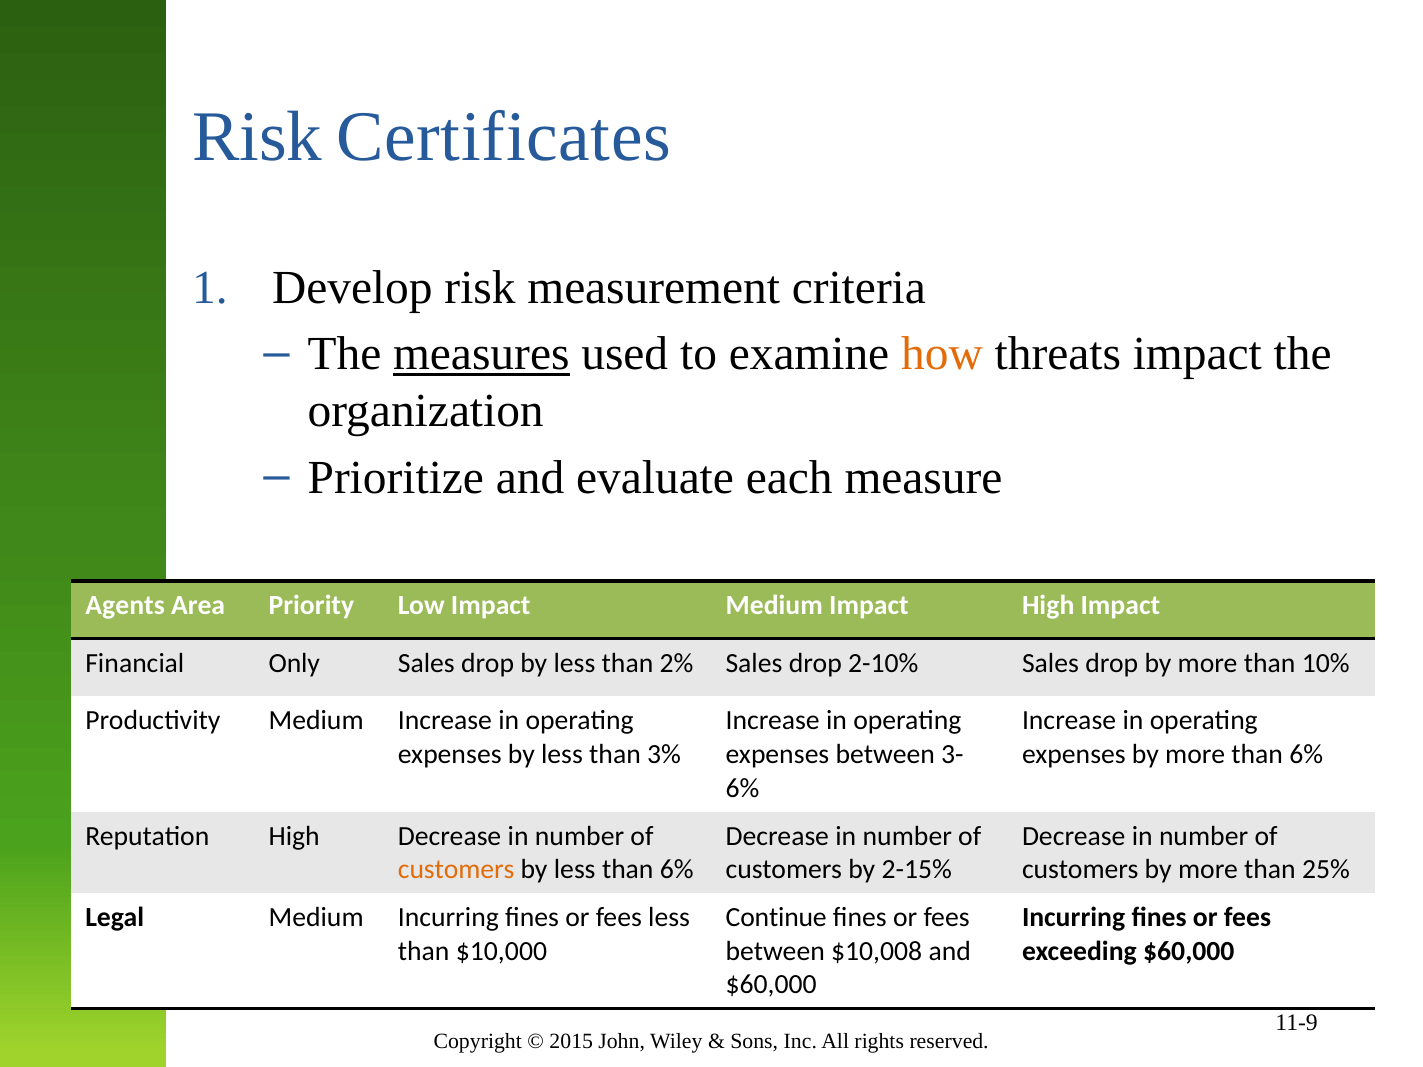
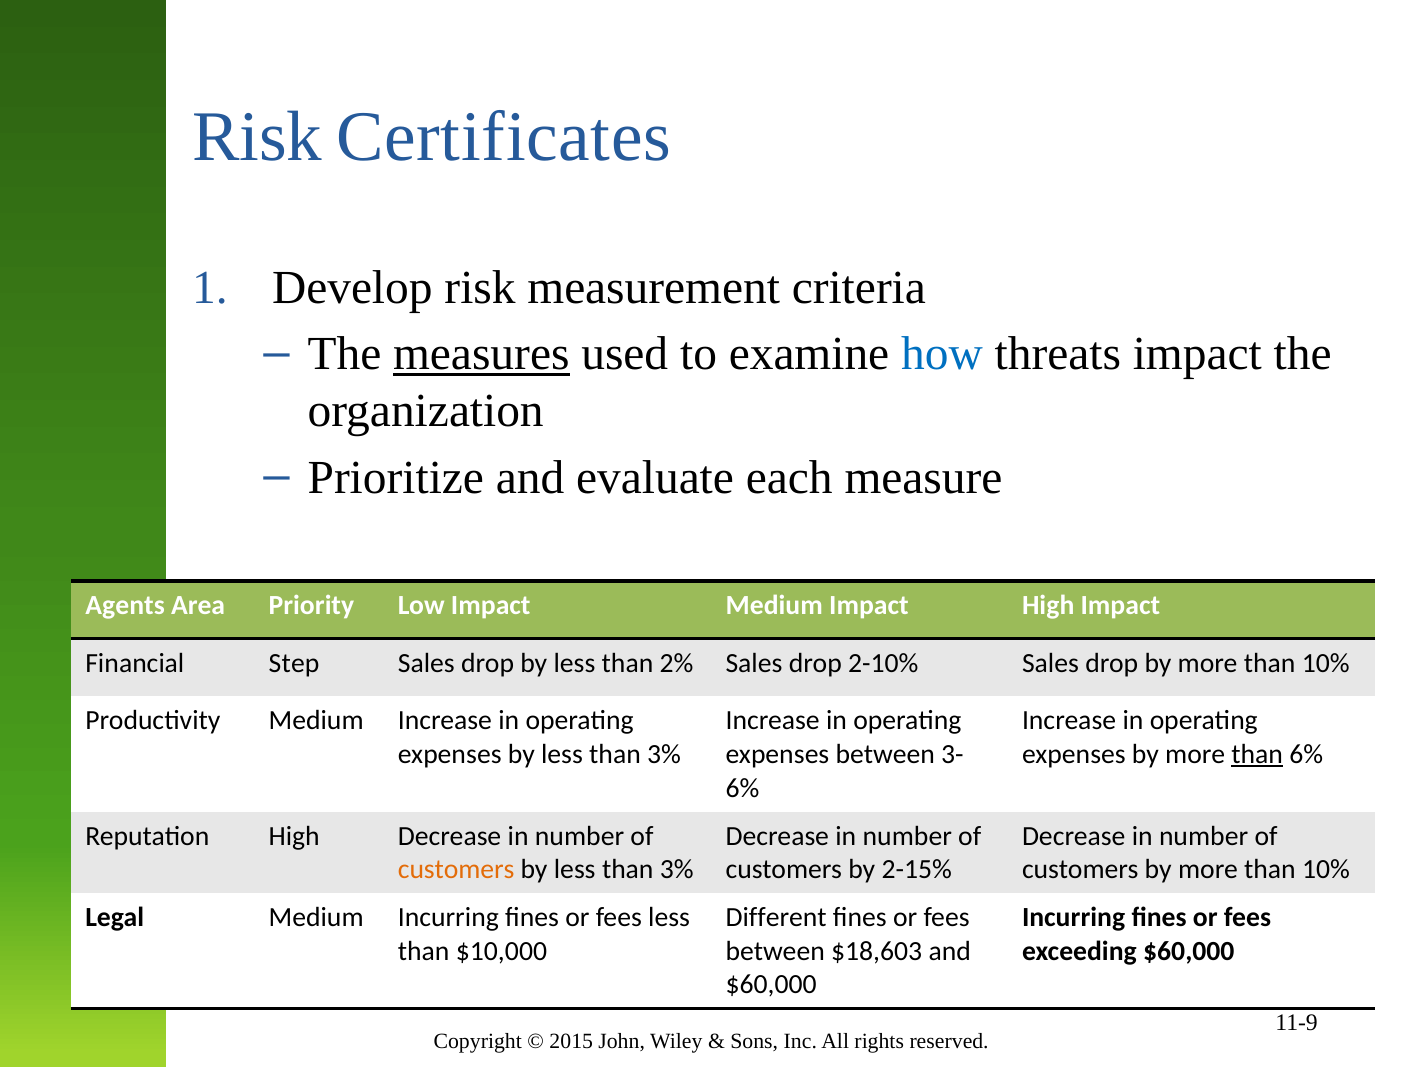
how colour: orange -> blue
Only: Only -> Step
than at (1257, 754) underline: none -> present
6% at (677, 870): 6% -> 3%
25% at (1326, 870): 25% -> 10%
Continue: Continue -> Different
$10,008: $10,008 -> $18,603
